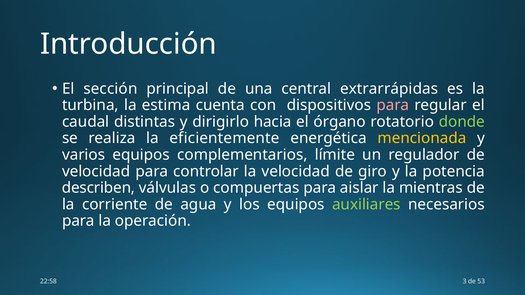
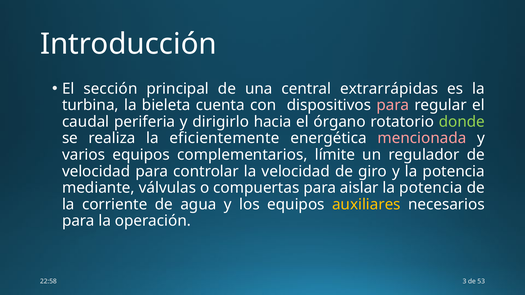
estima: estima -> bieleta
distintas: distintas -> periferia
mencionada colour: yellow -> pink
describen: describen -> mediante
aislar la mientras: mientras -> potencia
auxiliares colour: light green -> yellow
